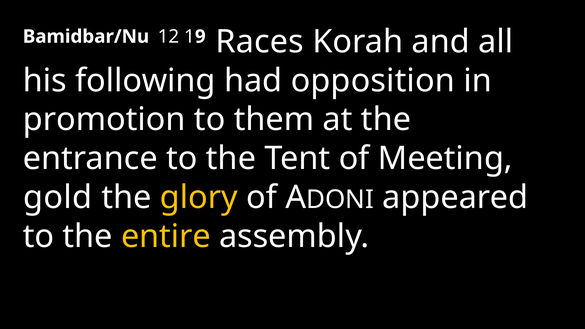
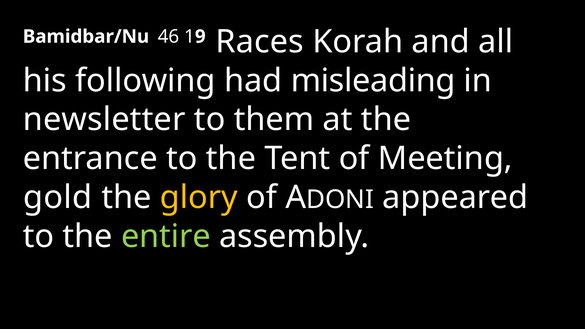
12: 12 -> 46
opposition: opposition -> misleading
promotion: promotion -> newsletter
entire colour: yellow -> light green
